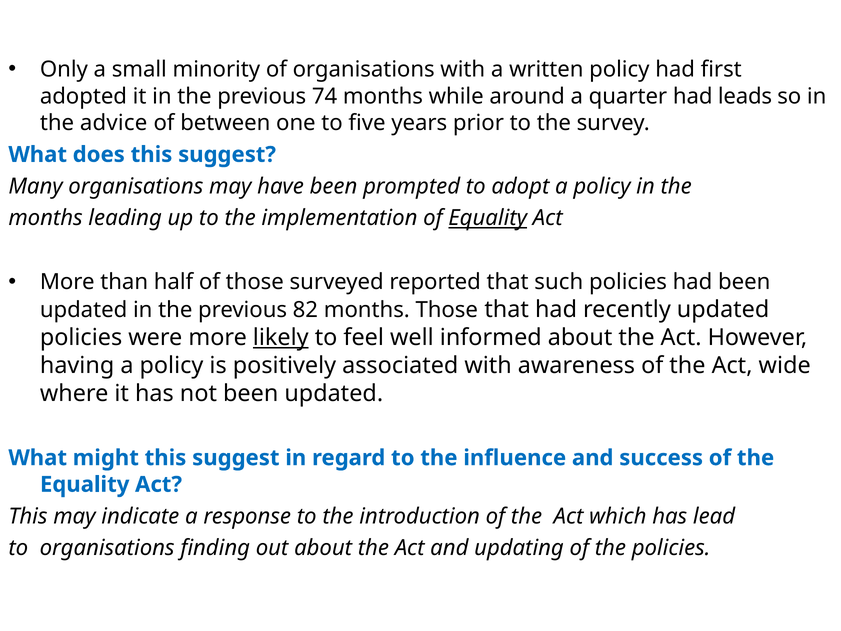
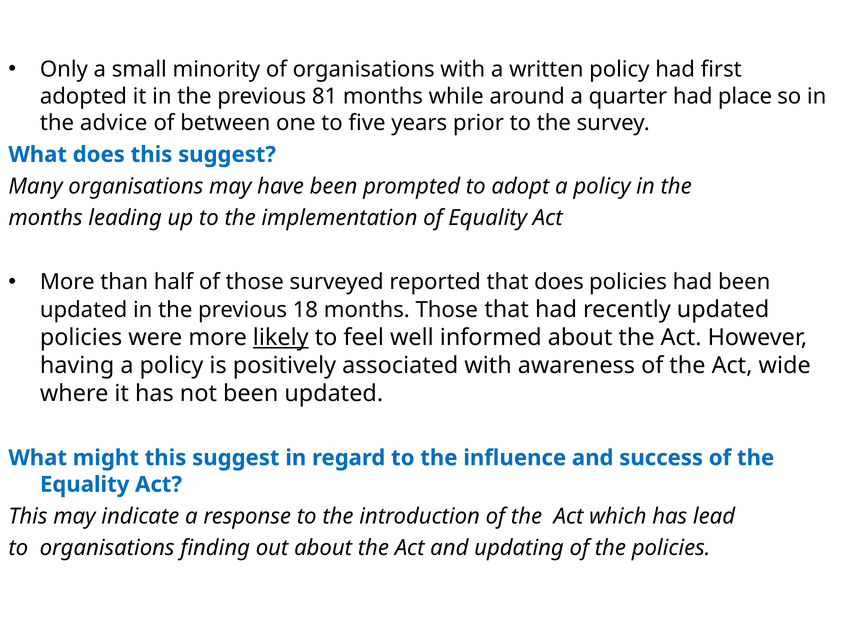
74: 74 -> 81
leads: leads -> place
Equality at (488, 218) underline: present -> none
that such: such -> does
82: 82 -> 18
